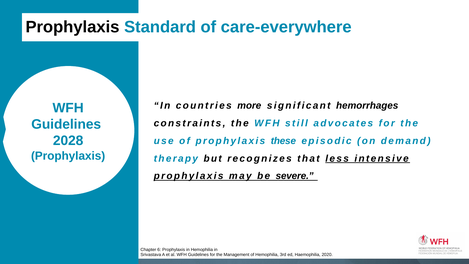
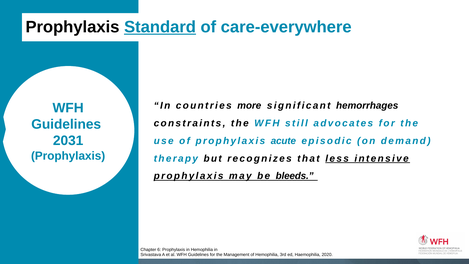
Standard underline: none -> present
2028: 2028 -> 2031
these: these -> acute
severe: severe -> bleeds
